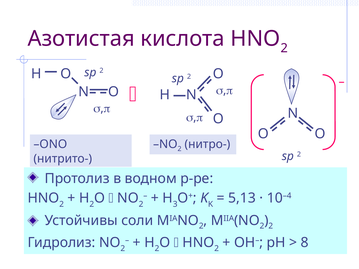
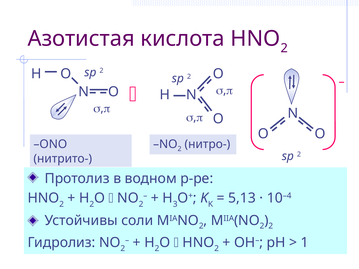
8: 8 -> 1
